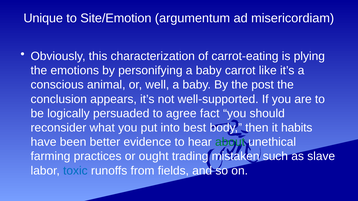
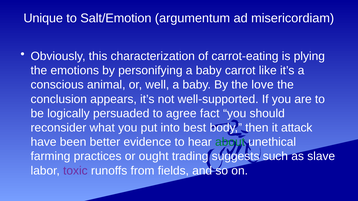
Site/Emotion: Site/Emotion -> Salt/Emotion
post: post -> love
habits: habits -> attack
mistaken: mistaken -> suggests
toxic colour: blue -> purple
